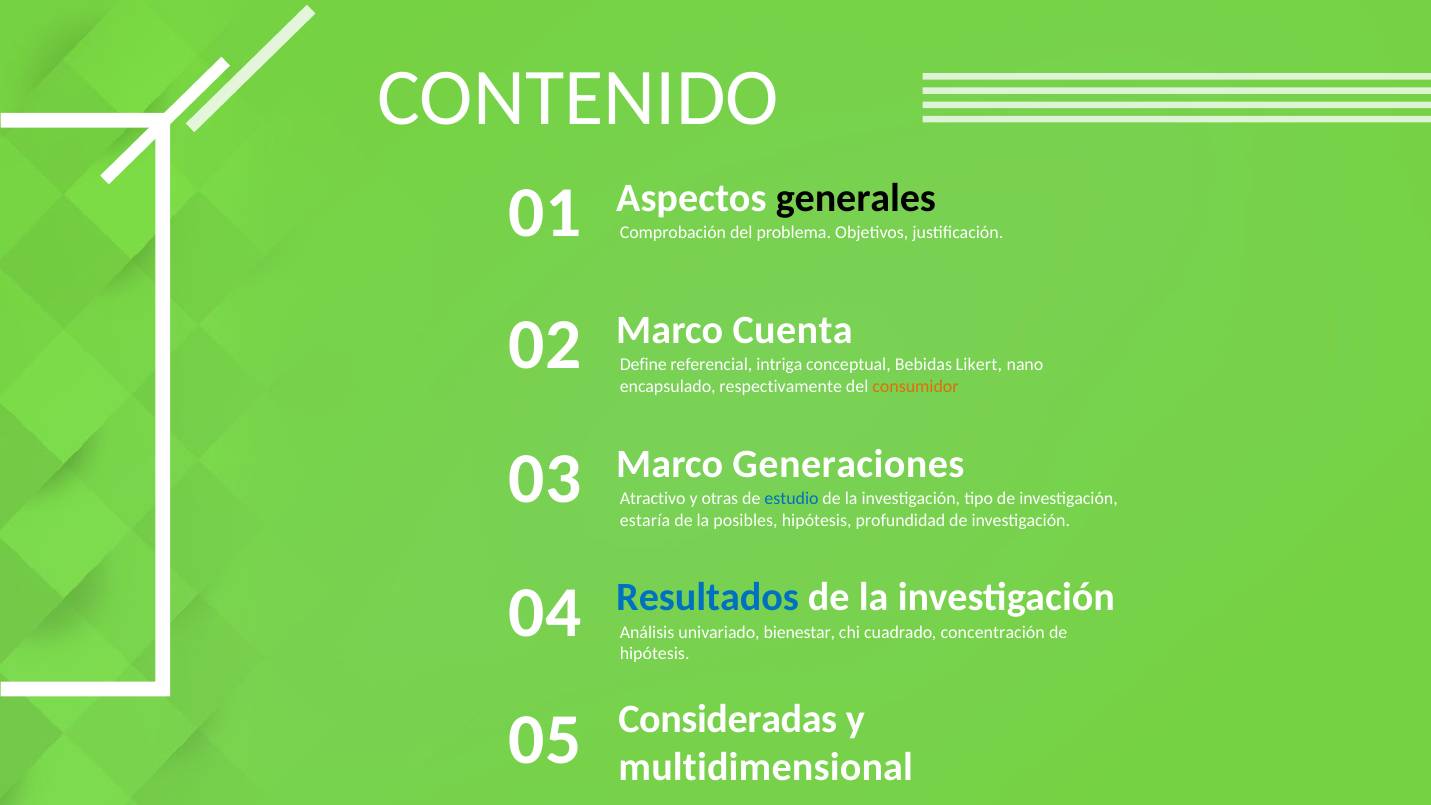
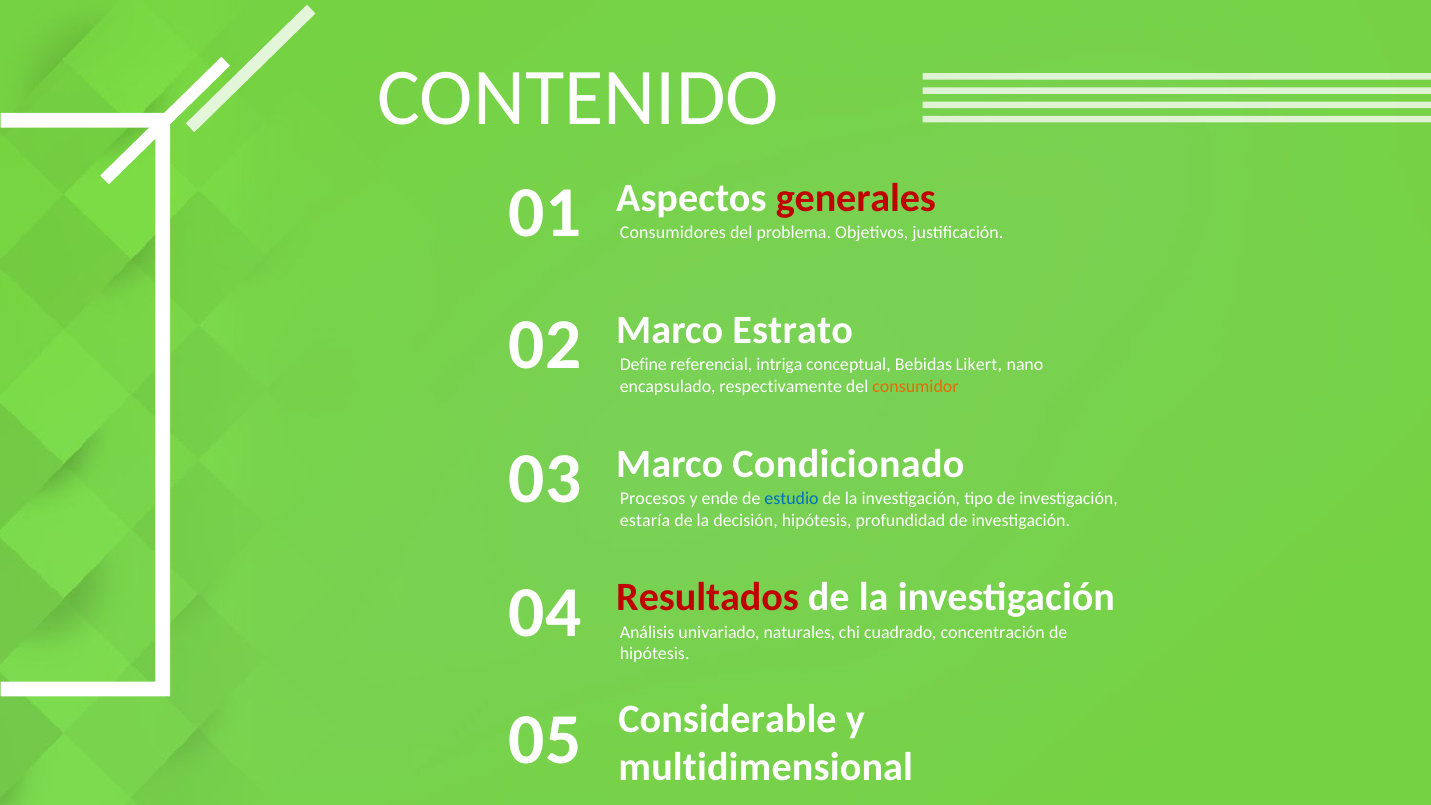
generales colour: black -> red
Comprobación: Comprobación -> Consumidores
Cuenta: Cuenta -> Estrato
Generaciones: Generaciones -> Condicionado
Atractivo: Atractivo -> Procesos
otras: otras -> ende
posibles: posibles -> decisión
Resultados colour: blue -> red
bienestar: bienestar -> naturales
Consideradas: Consideradas -> Considerable
